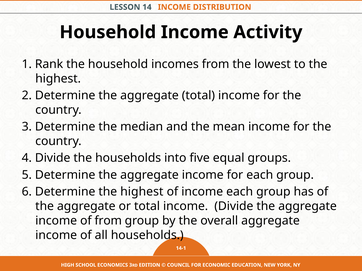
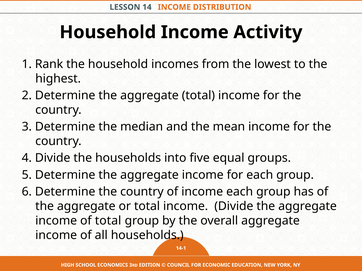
Determine the highest: highest -> country
of from: from -> total
